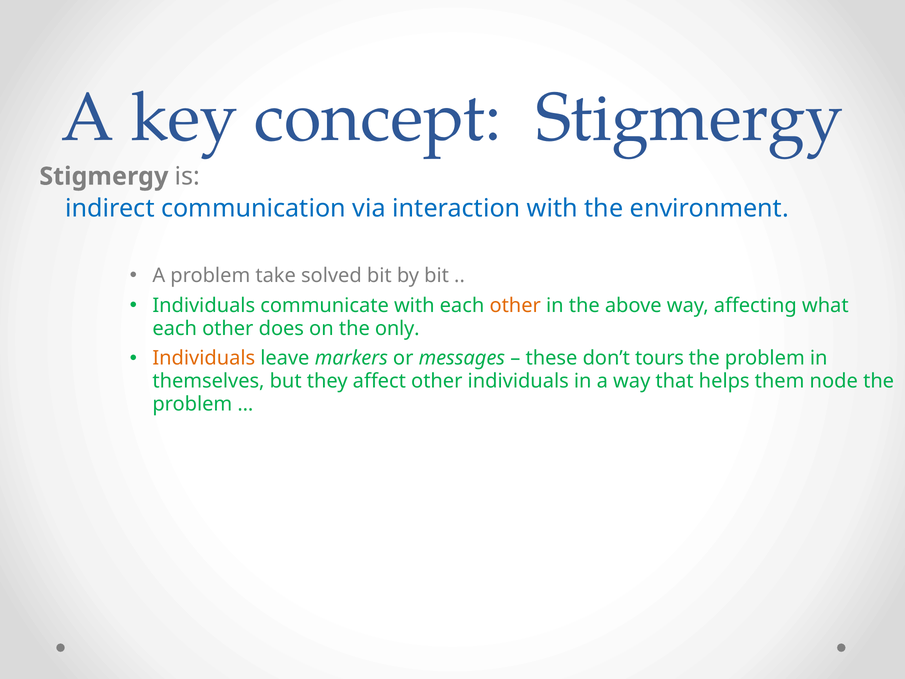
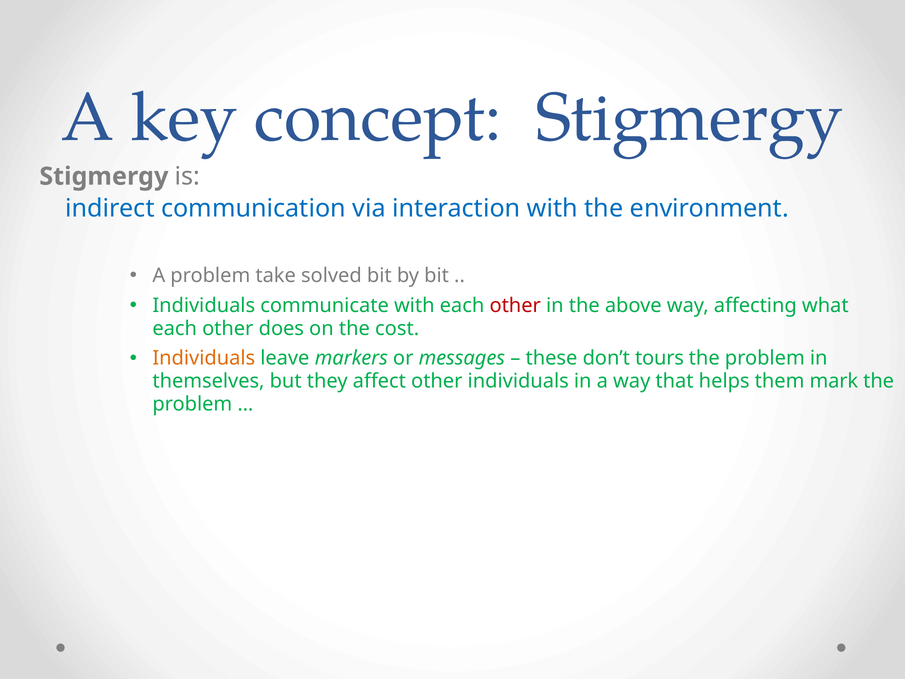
other at (515, 305) colour: orange -> red
only: only -> cost
node: node -> mark
